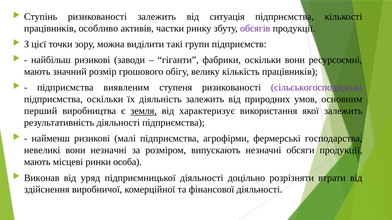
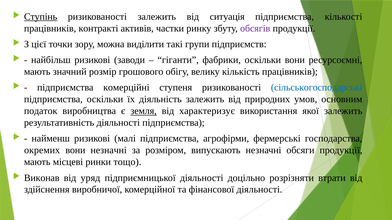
Ступінь underline: none -> present
особливо: особливо -> контракті
виявленим: виявленим -> комерційні
сільськогосподарські colour: purple -> blue
перший: перший -> податок
невеликі: невеликі -> окремих
особа: особа -> тощо
